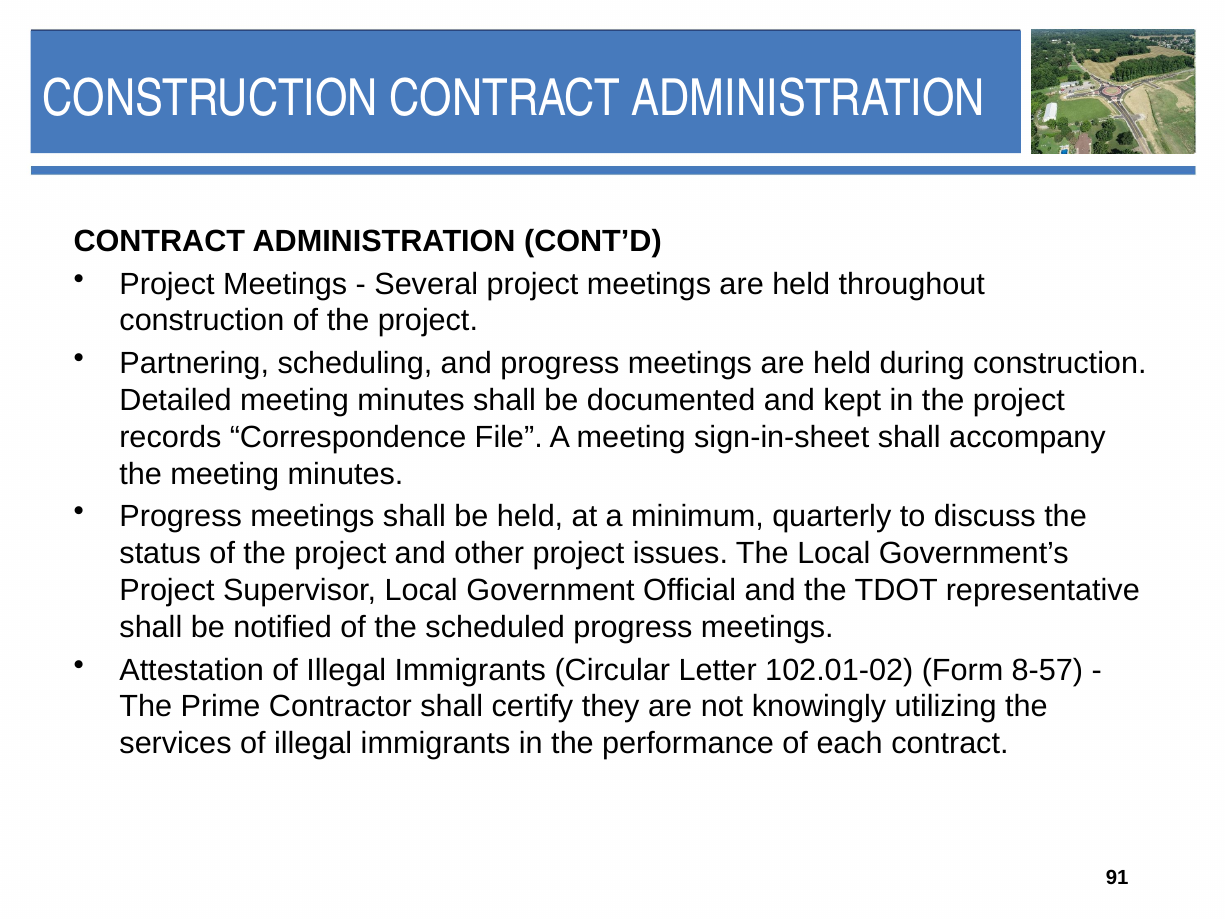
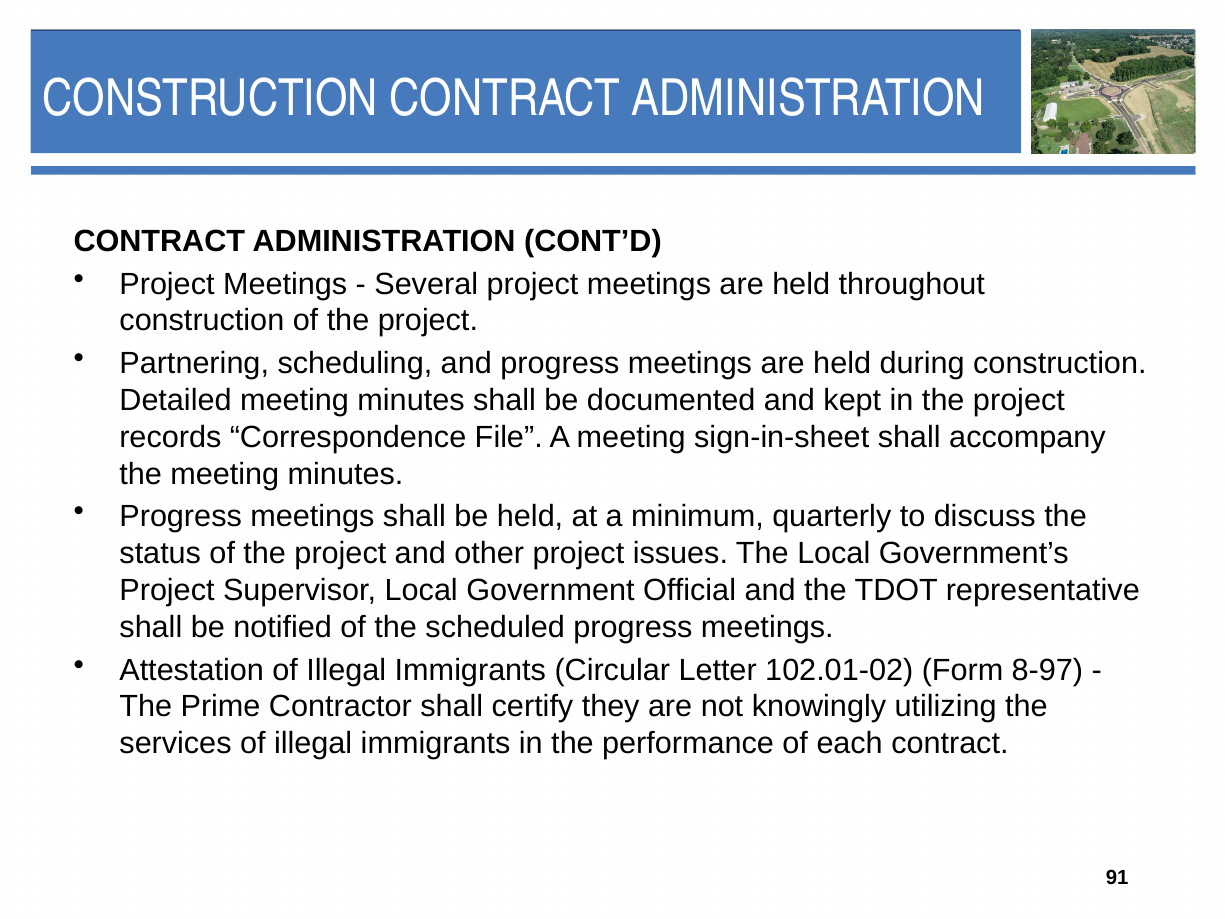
8-57: 8-57 -> 8-97
